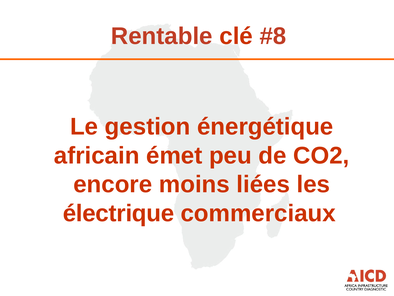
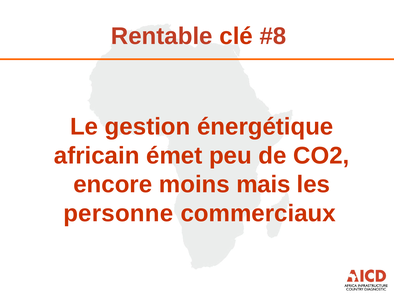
liées: liées -> mais
électrique: électrique -> personne
